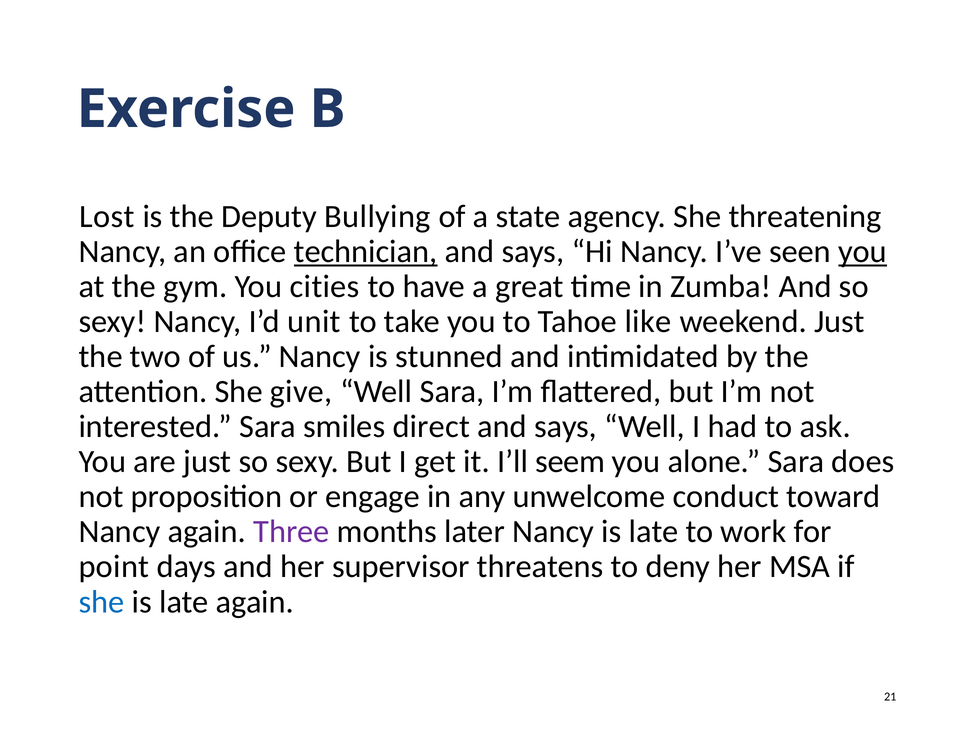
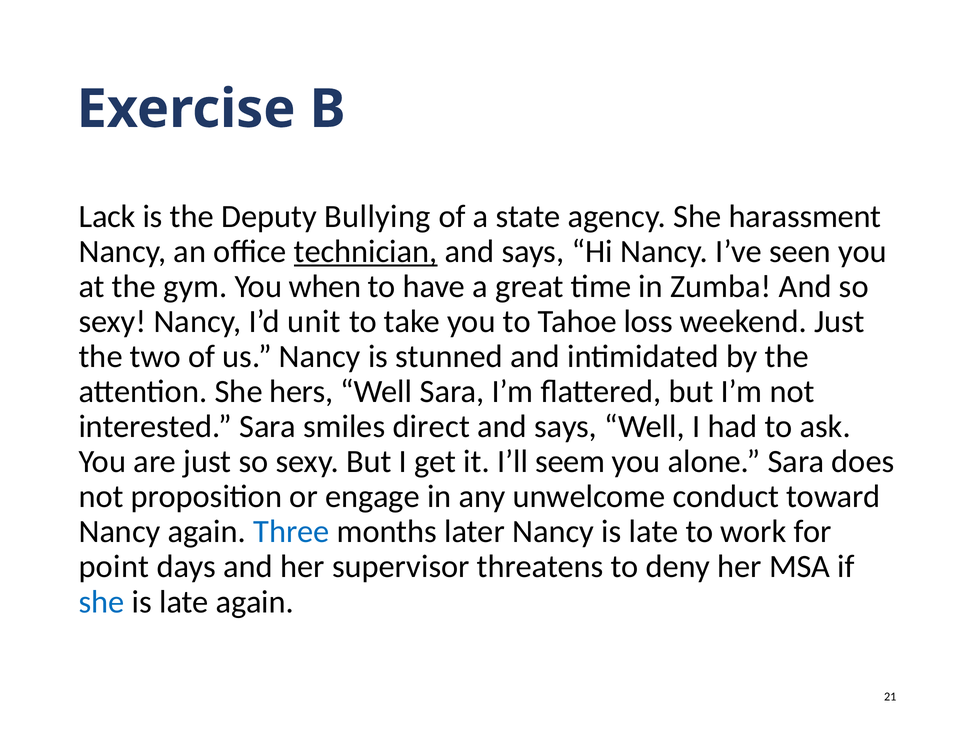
Lost: Lost -> Lack
threatening: threatening -> harassment
you at (863, 251) underline: present -> none
cities: cities -> when
like: like -> loss
give: give -> hers
Three colour: purple -> blue
